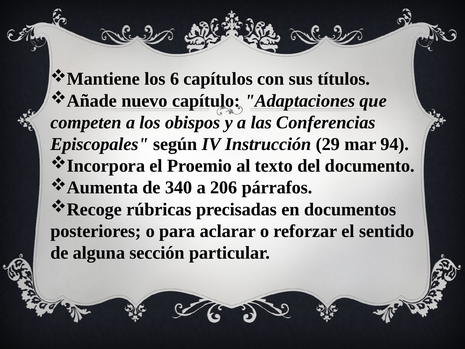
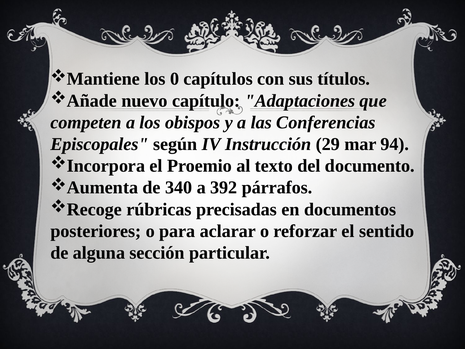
6: 6 -> 0
206: 206 -> 392
